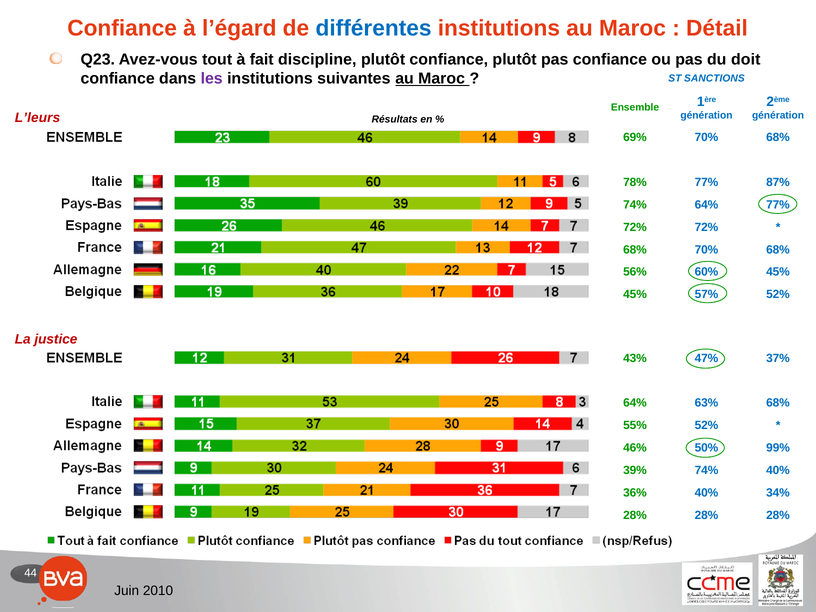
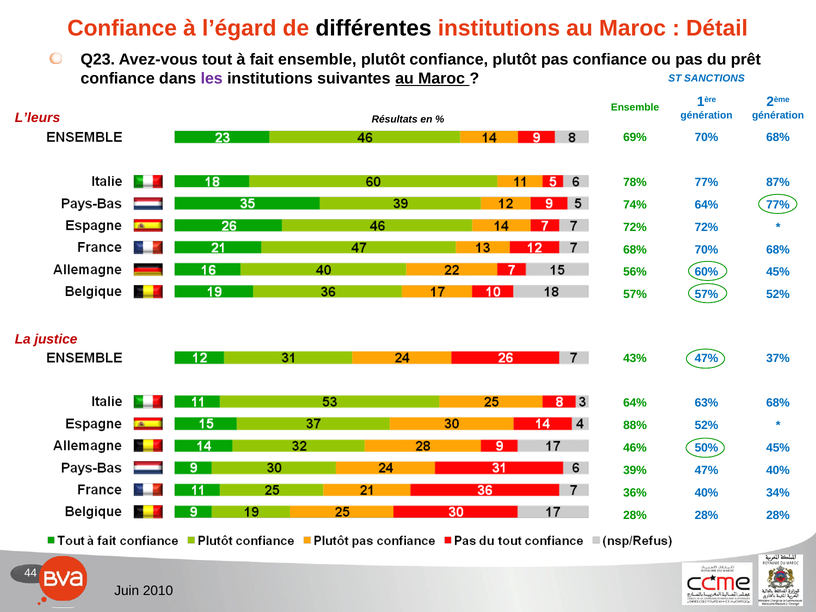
différentes colour: blue -> black
fait discipline: discipline -> ensemble
doit: doit -> prêt
45% at (635, 294): 45% -> 57%
55%: 55% -> 88%
50% 99%: 99% -> 45%
39% 74%: 74% -> 47%
